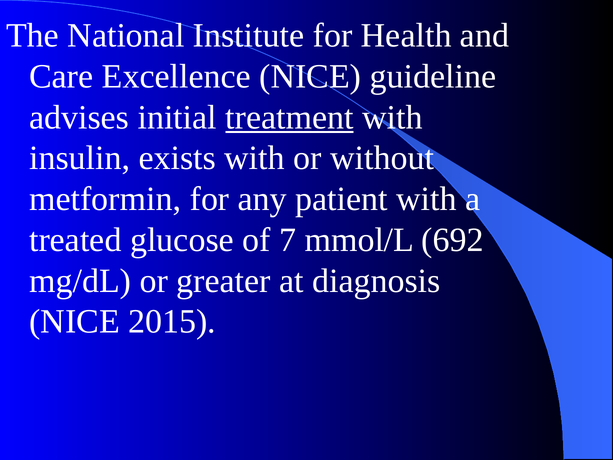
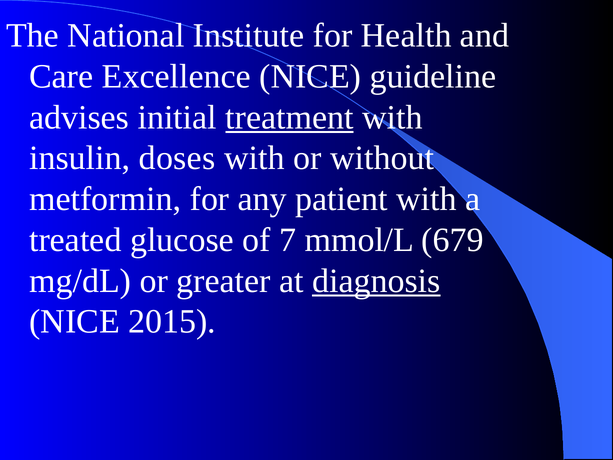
exists: exists -> doses
692: 692 -> 679
diagnosis underline: none -> present
